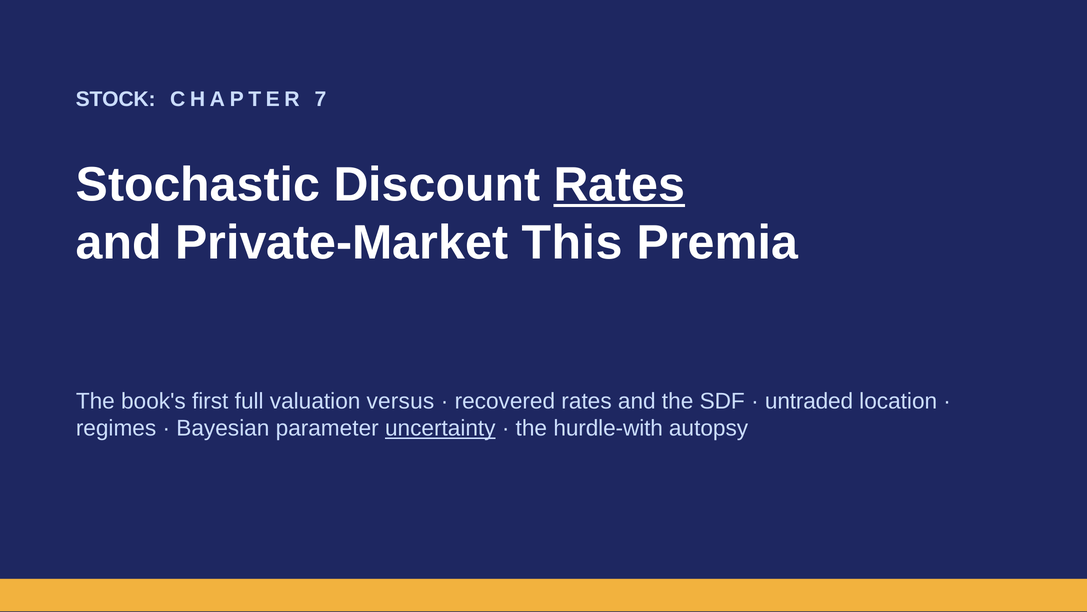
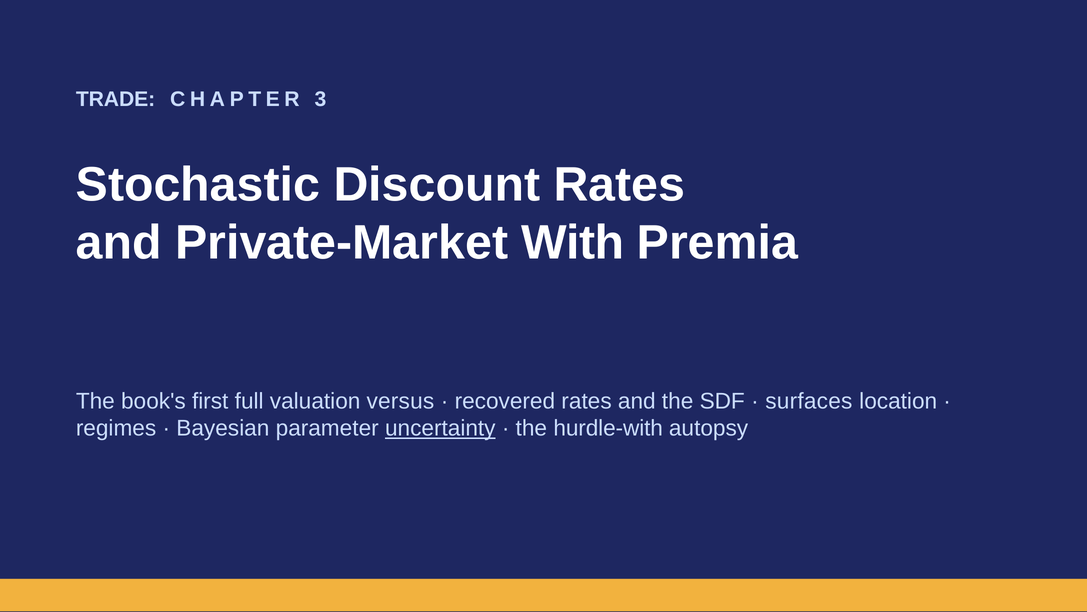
STOCK: STOCK -> TRADE
7: 7 -> 3
Rates at (619, 184) underline: present -> none
This: This -> With
untraded: untraded -> surfaces
